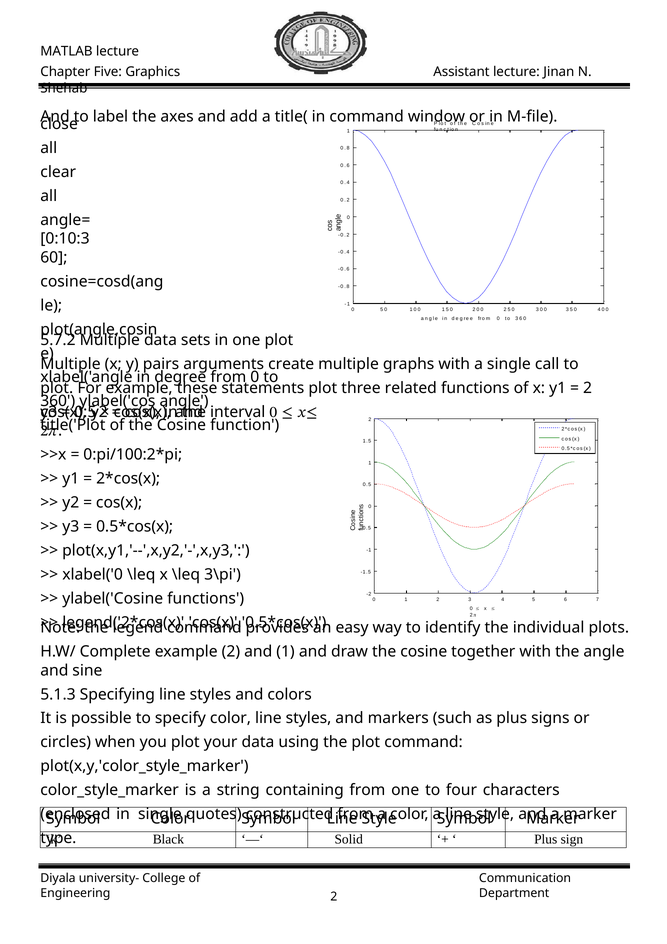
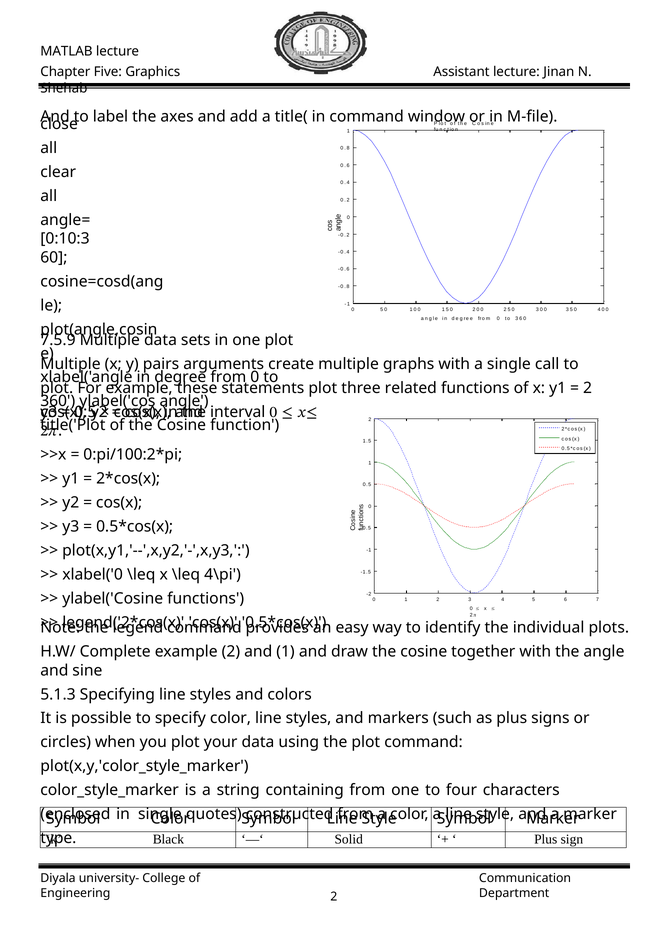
5.7.2: 5.7.2 -> 7.5.9
3\pi: 3\pi -> 4\pi
